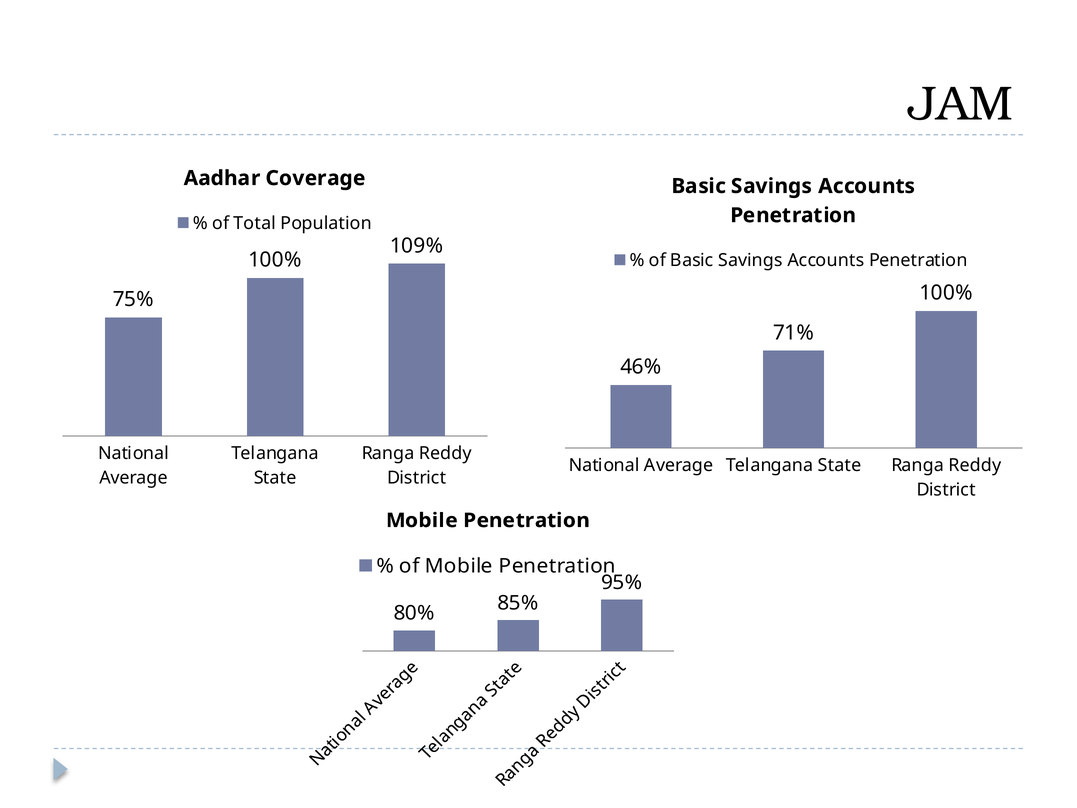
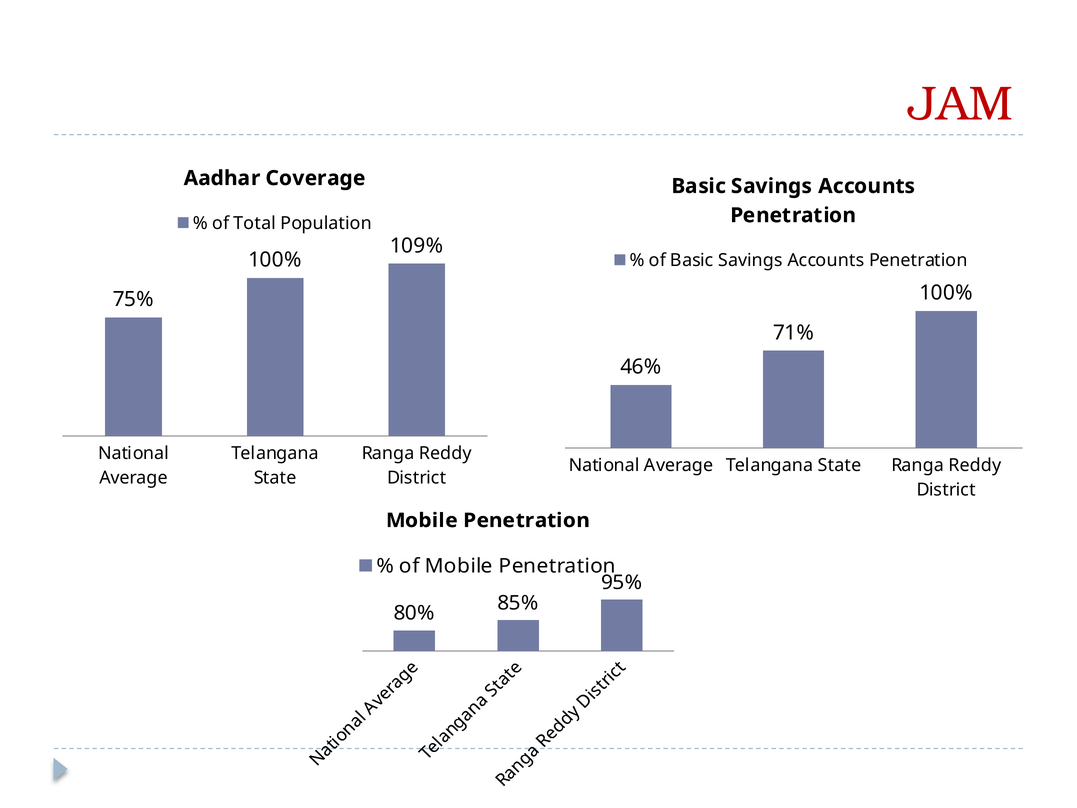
JAM colour: black -> red
